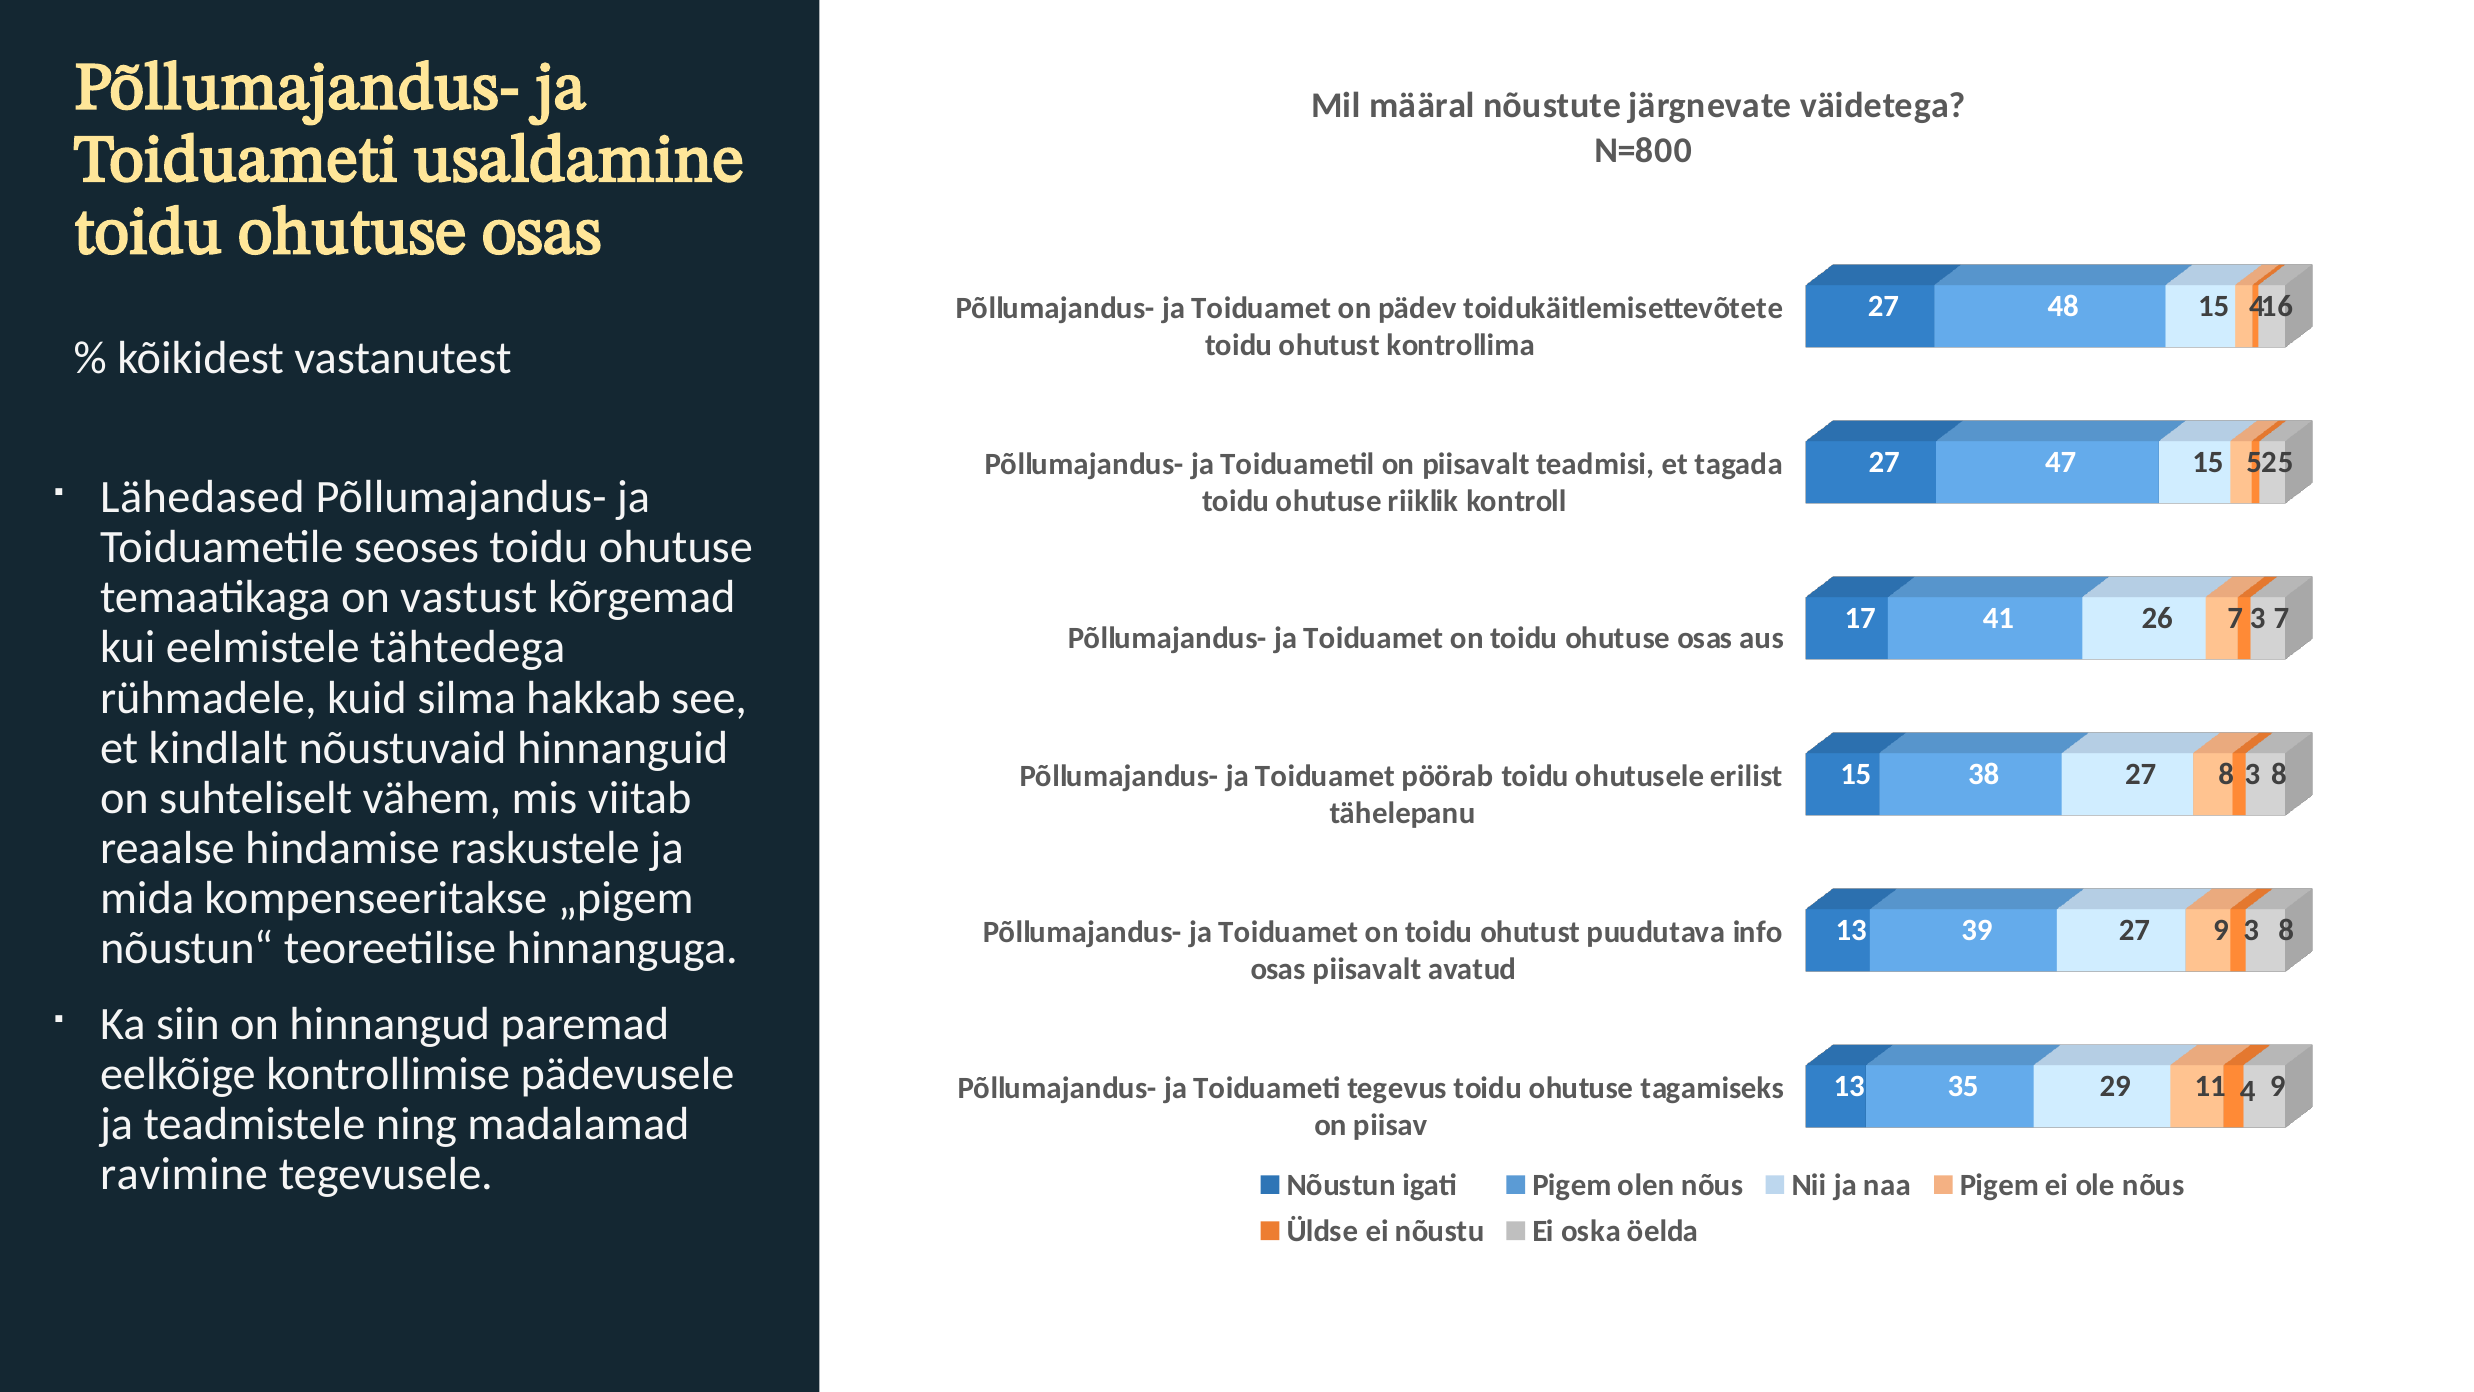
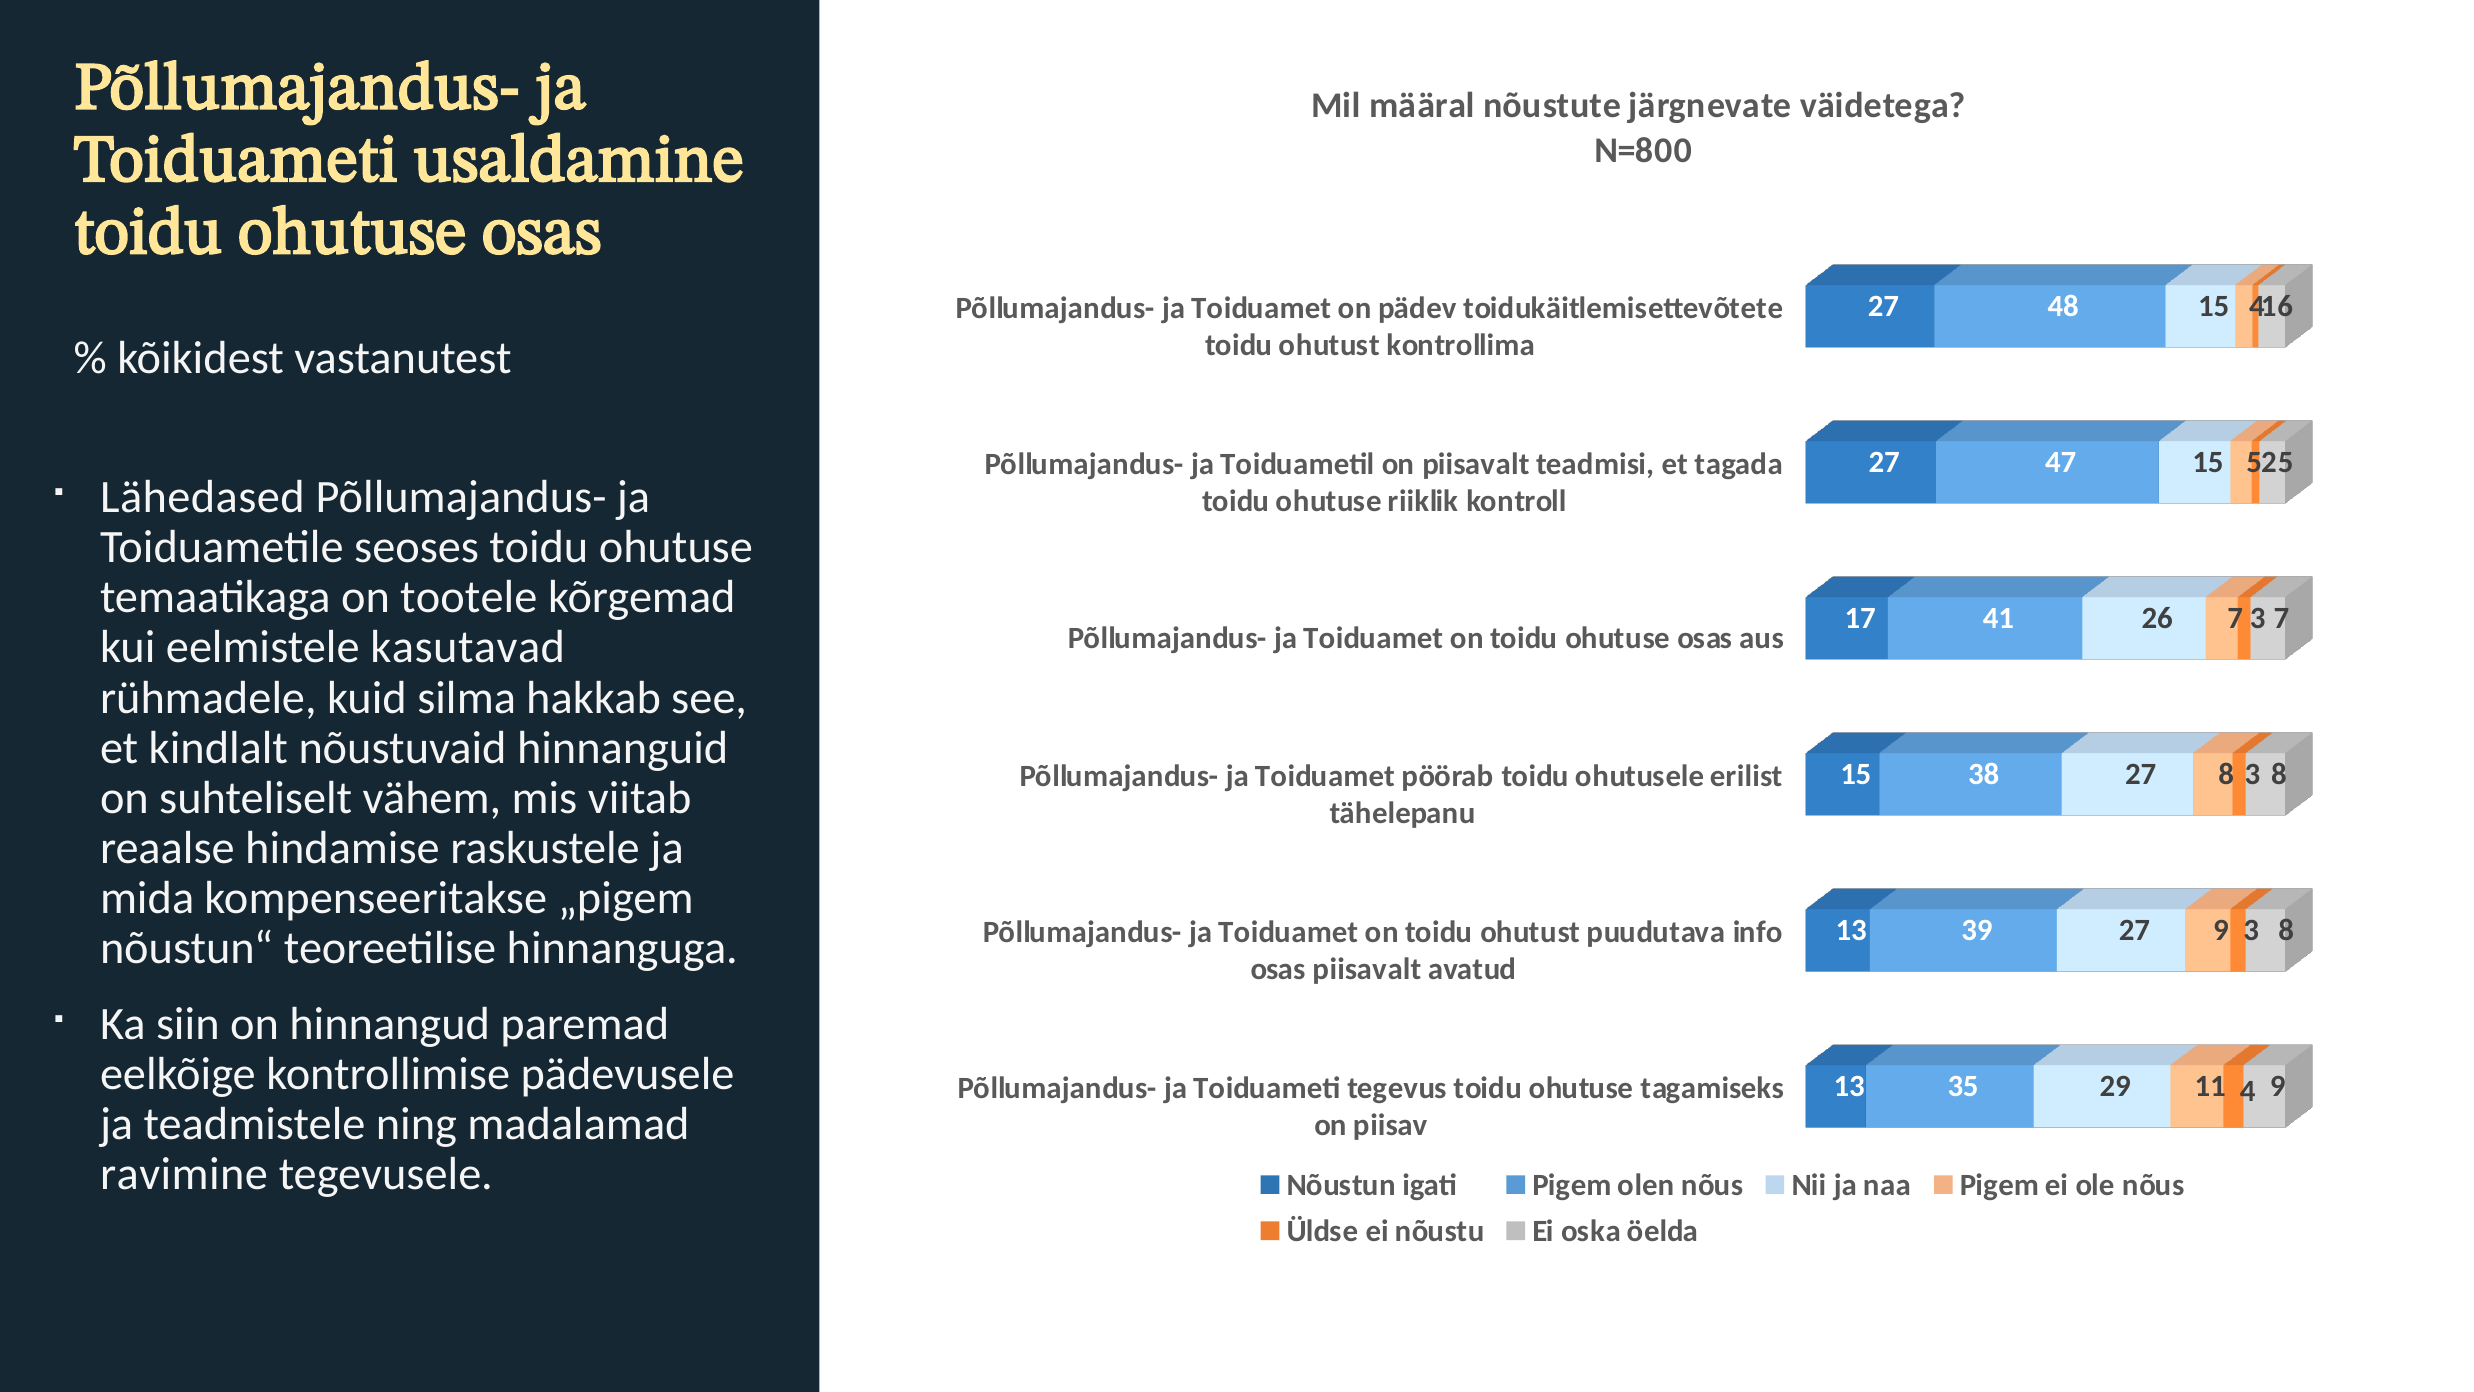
vastust: vastust -> tootele
tähtedega: tähtedega -> kasutavad
